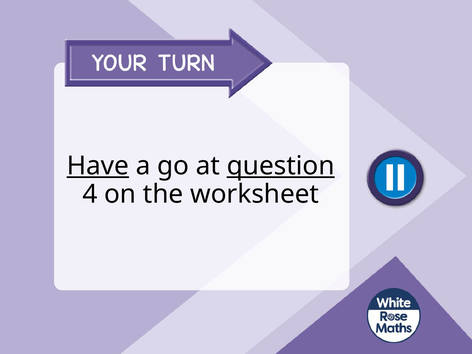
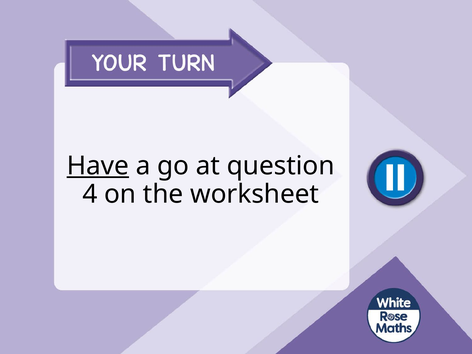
question underline: present -> none
